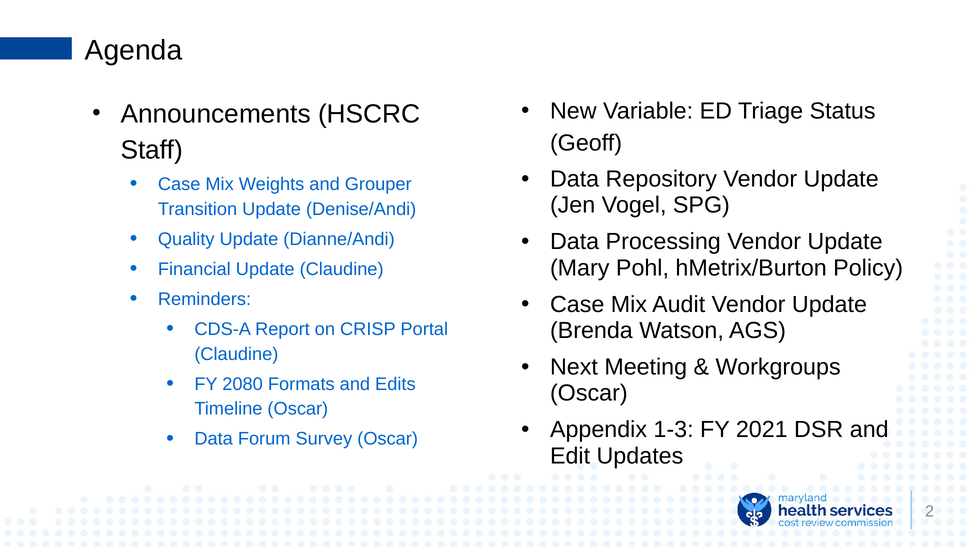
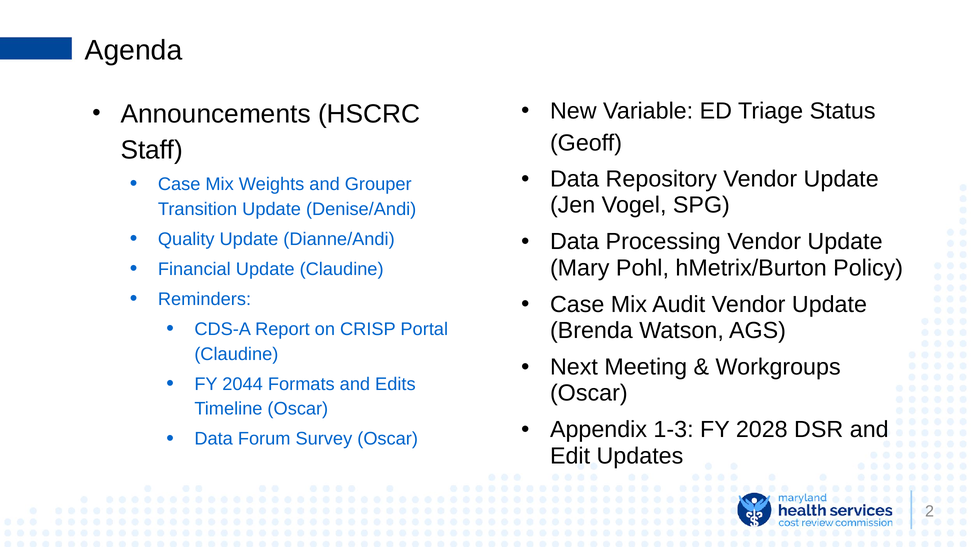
2080: 2080 -> 2044
2021: 2021 -> 2028
